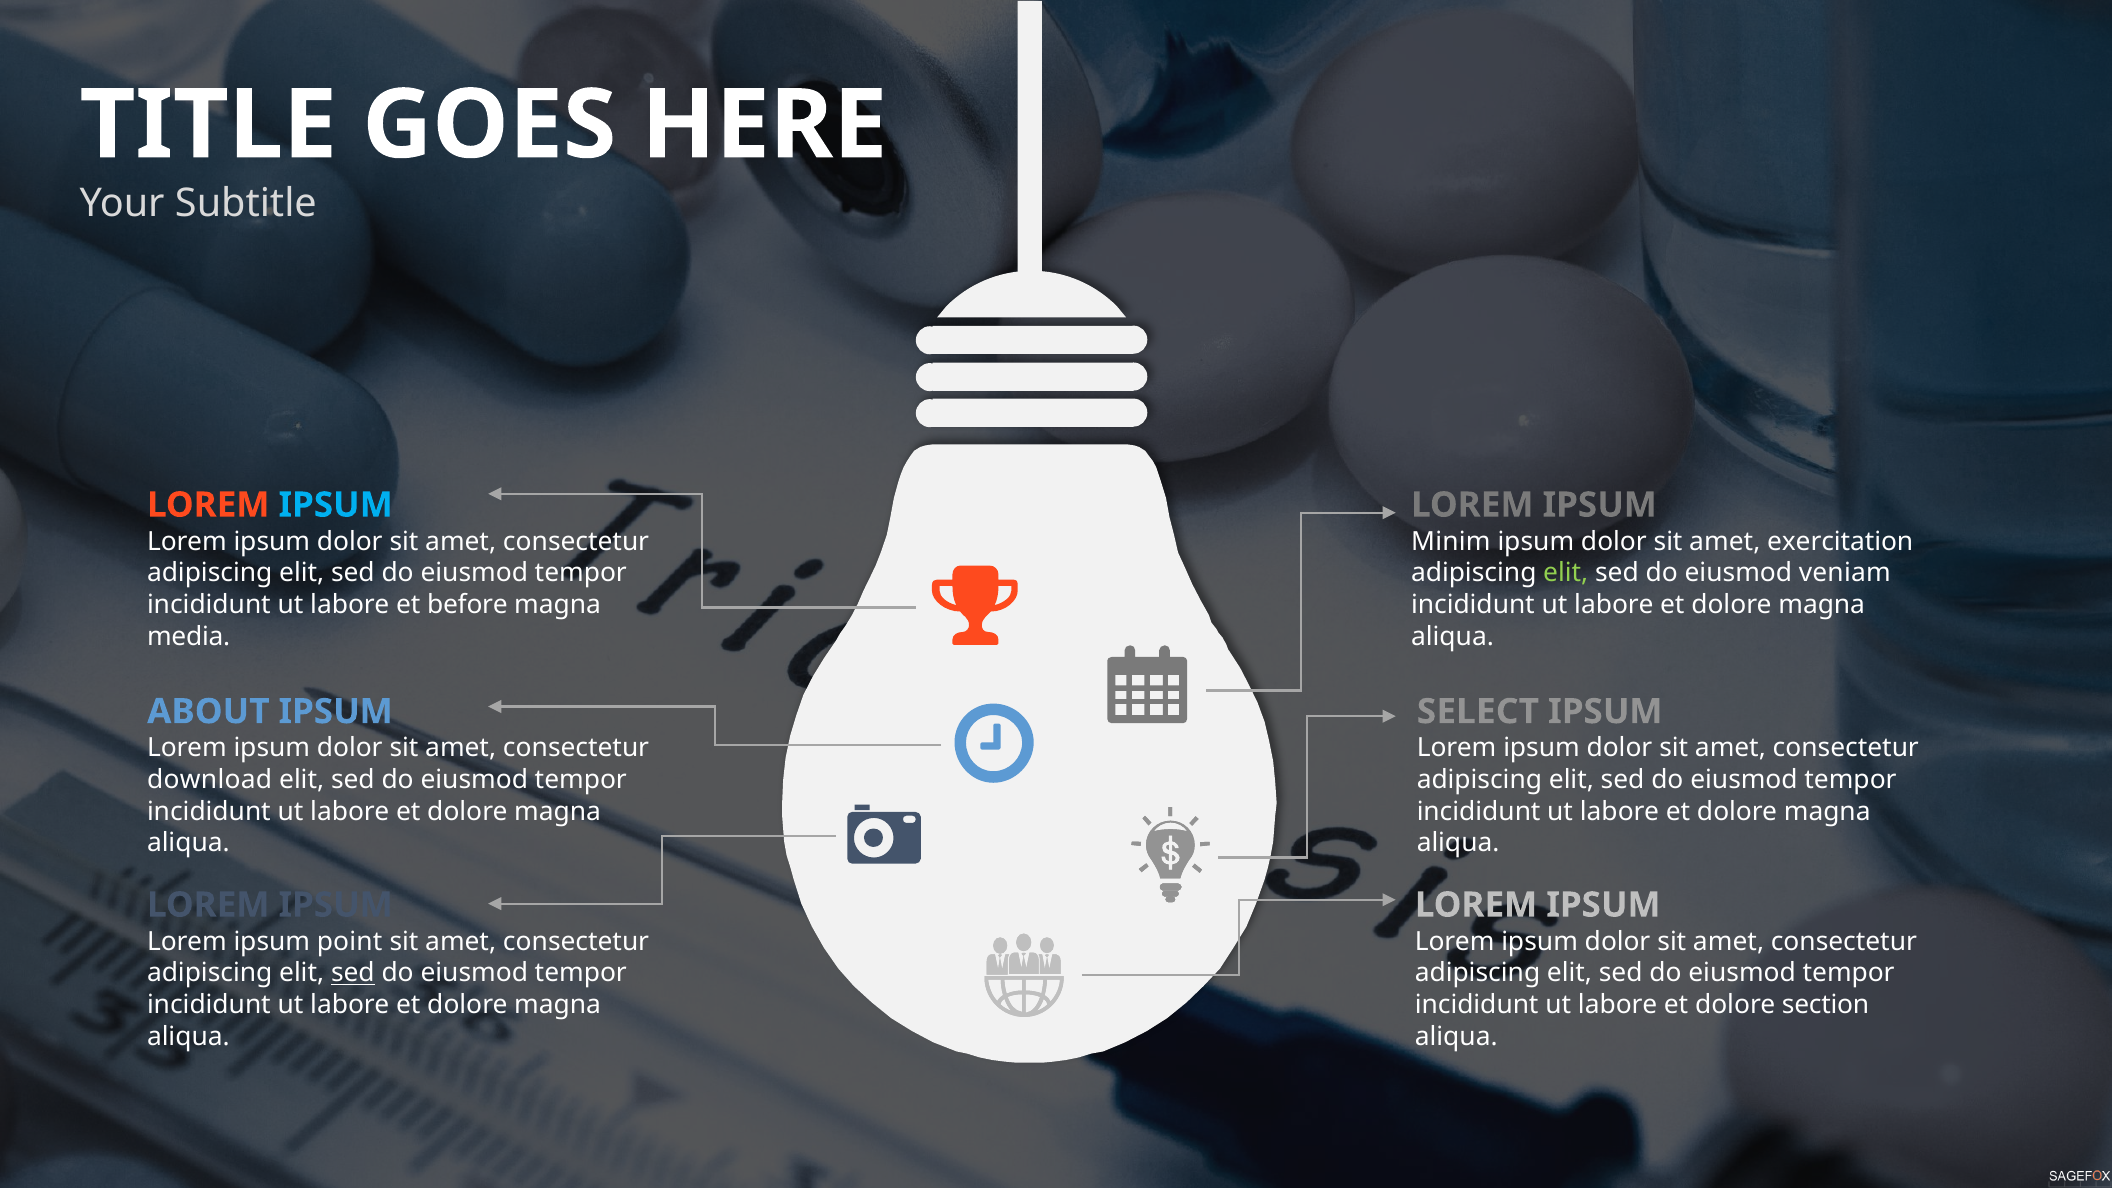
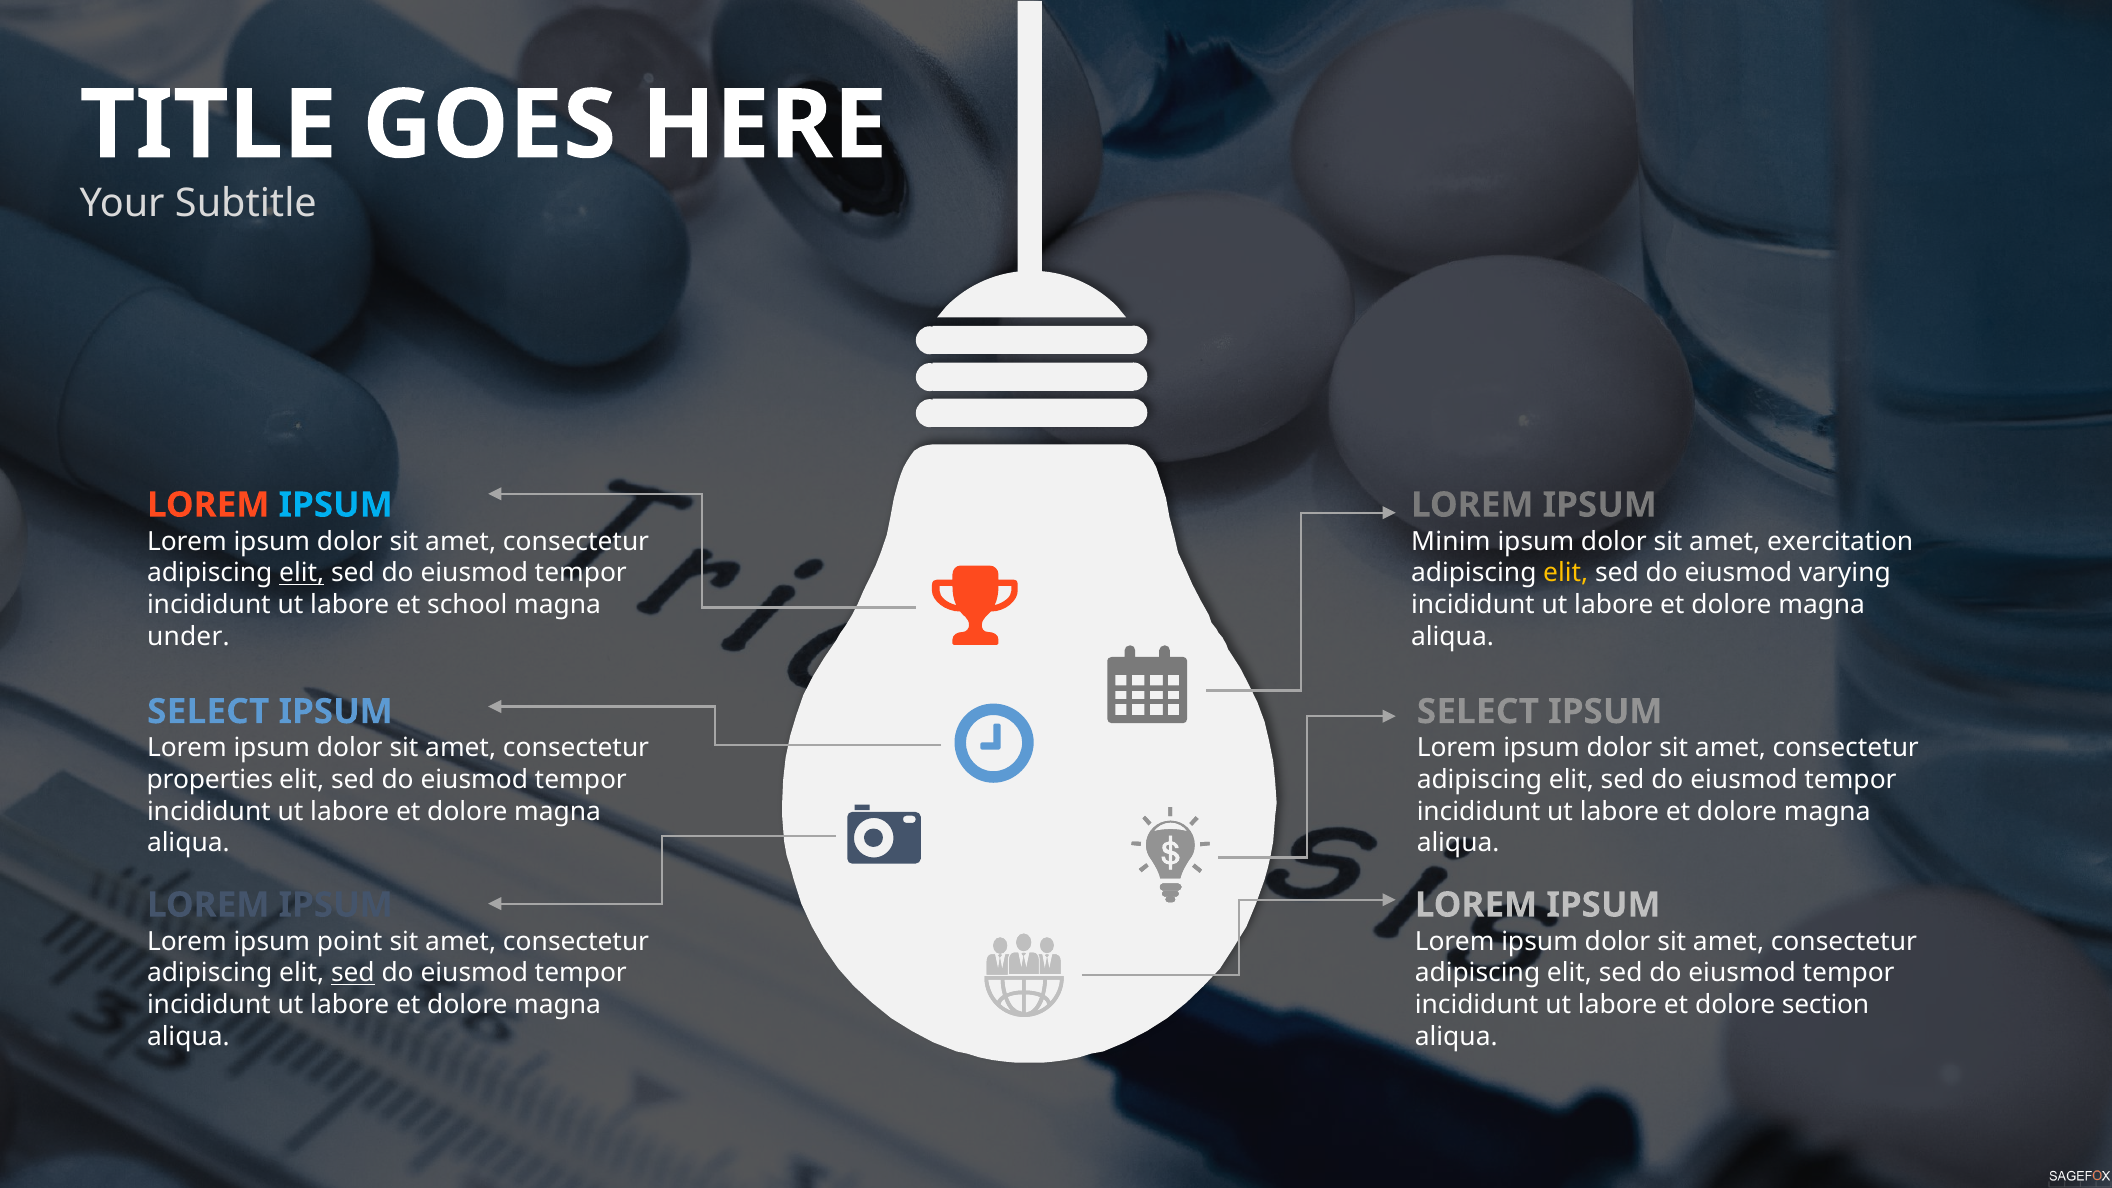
elit at (302, 573) underline: none -> present
elit at (1566, 573) colour: light green -> yellow
veniam: veniam -> varying
before: before -> school
media: media -> under
ABOUT at (208, 712): ABOUT -> SELECT
download: download -> properties
